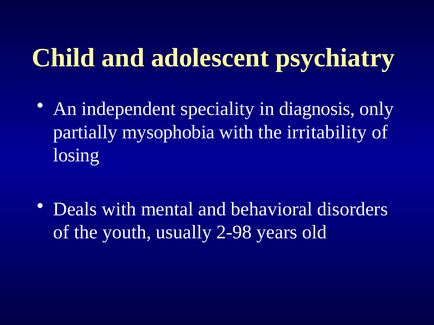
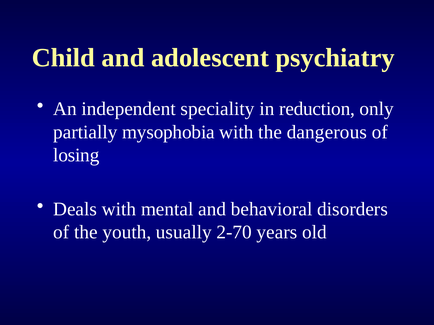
diagnosis: diagnosis -> reduction
irritability: irritability -> dangerous
2-98: 2-98 -> 2-70
